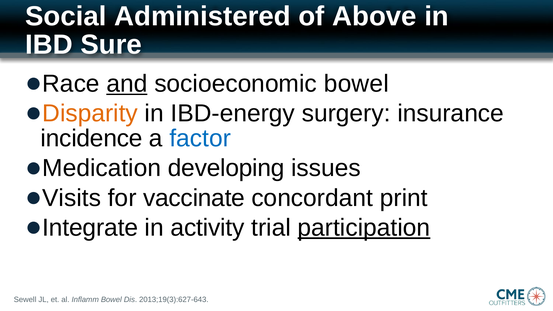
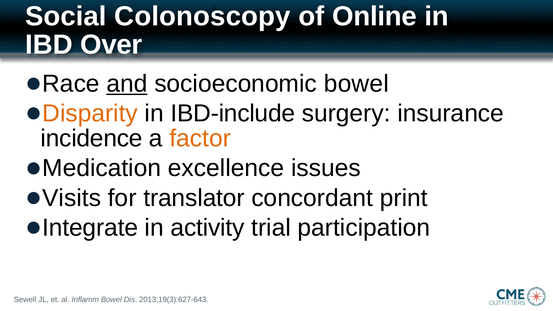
Administered: Administered -> Colonoscopy
Above: Above -> Online
Sure: Sure -> Over
IBD-energy: IBD-energy -> IBD-include
factor colour: blue -> orange
developing: developing -> excellence
vaccinate: vaccinate -> translator
participation underline: present -> none
